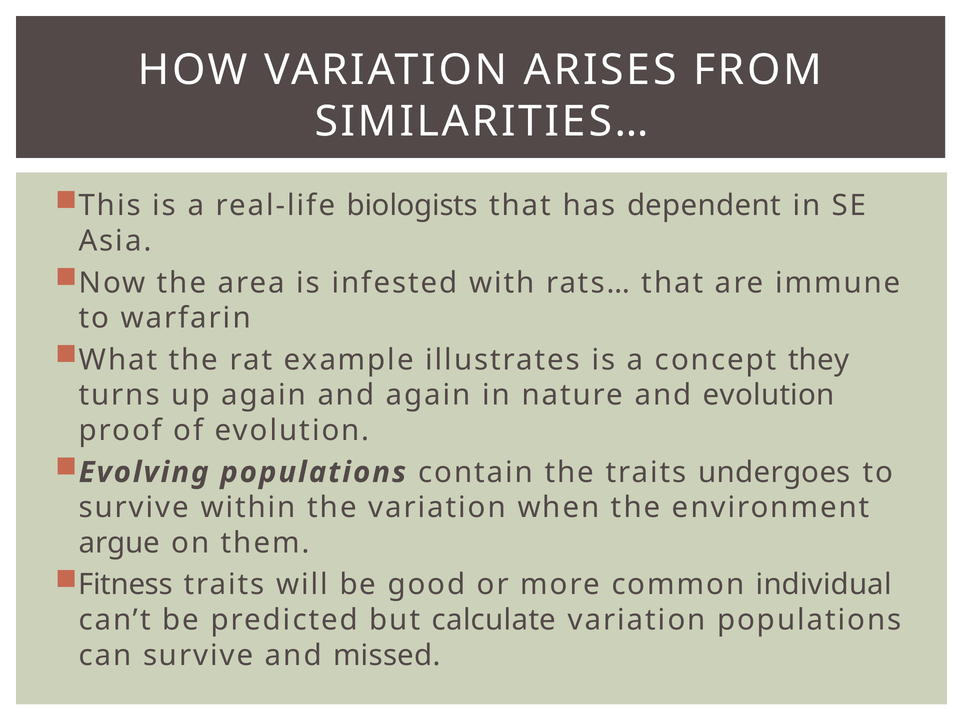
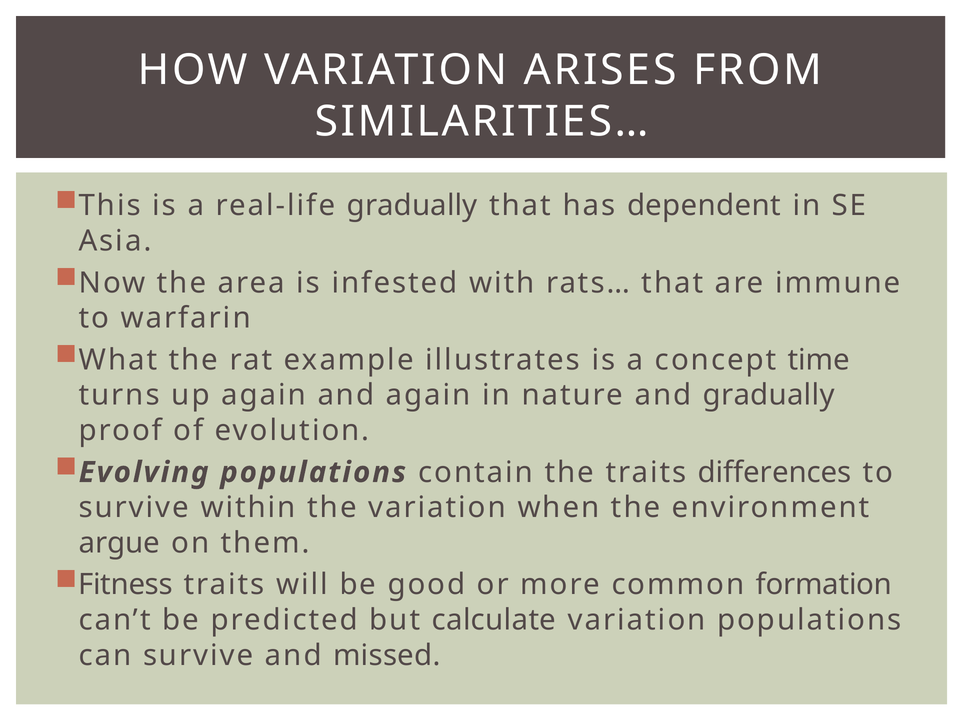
real-life biologists: biologists -> gradually
they: they -> time
and evolution: evolution -> gradually
undergoes: undergoes -> differences
individual: individual -> formation
